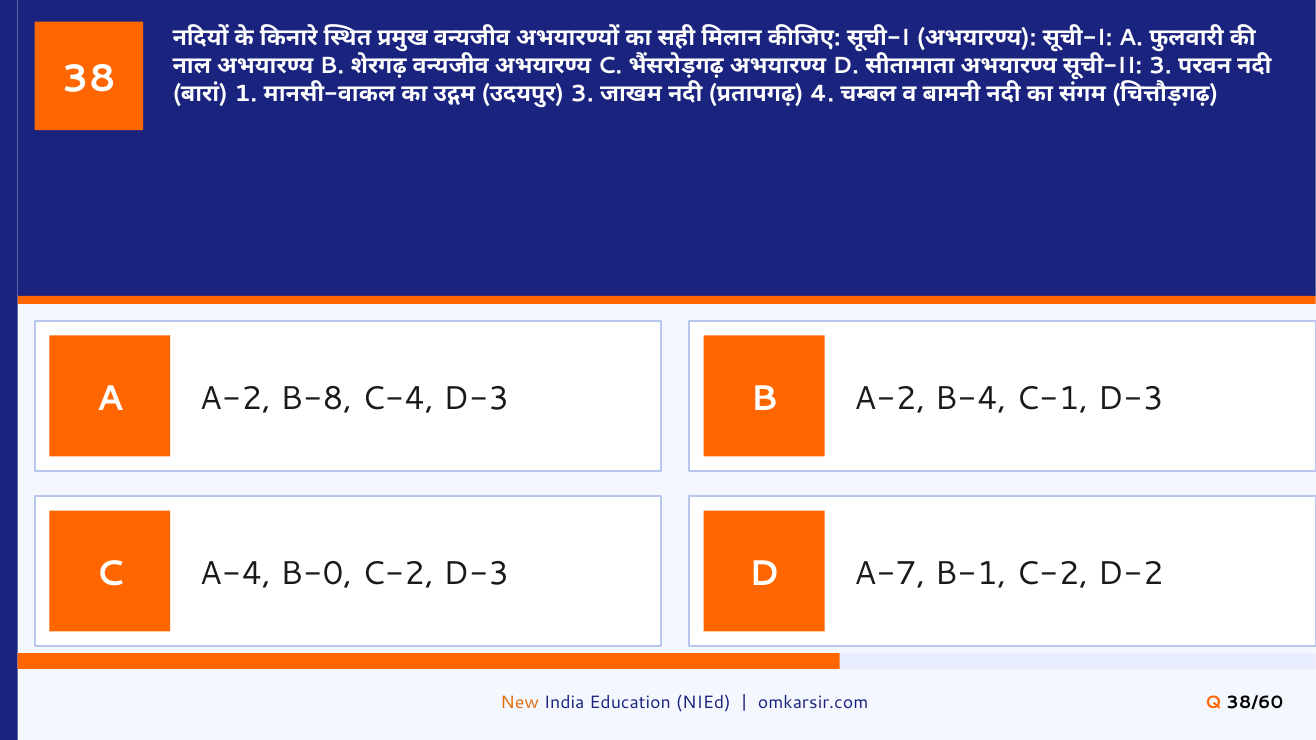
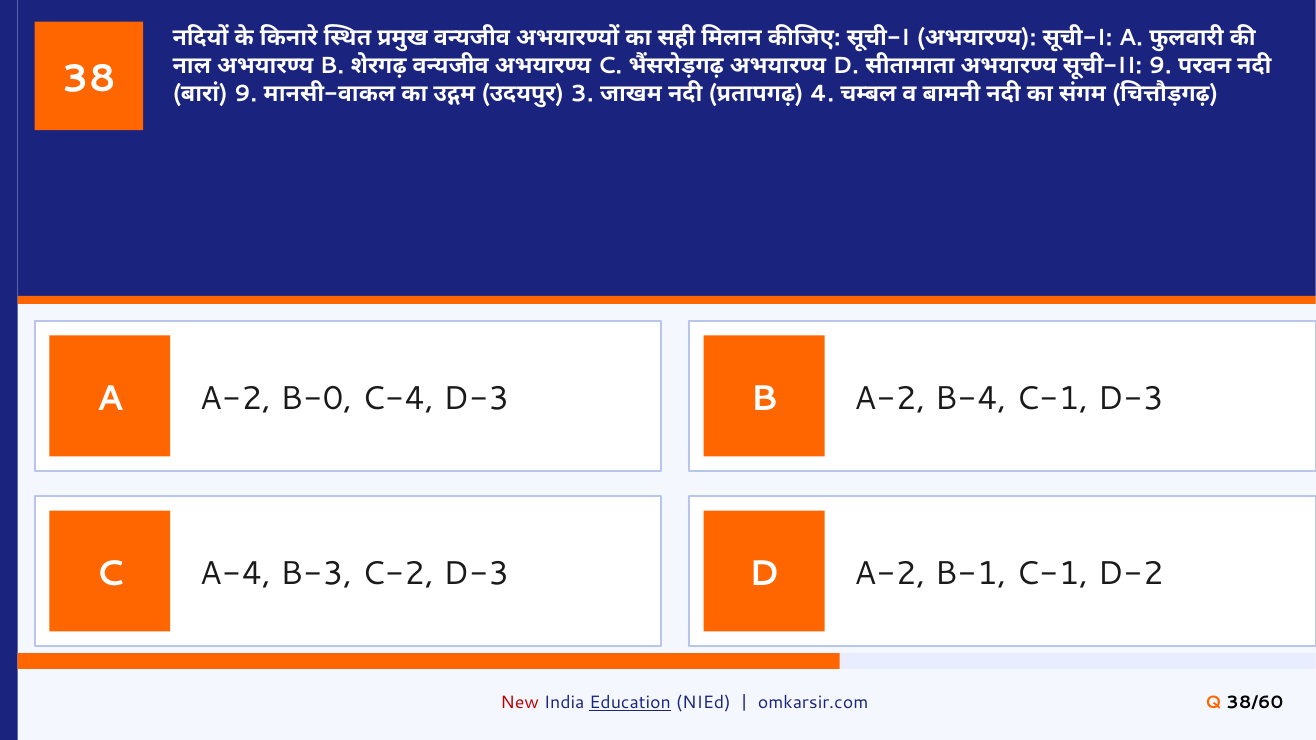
3 at (1160, 66): 3 -> 9
1 at (246, 94): 1 -> 9
B-8: B-8 -> B-0
B-0: B-0 -> B-3
D A-7: A-7 -> A-2
B-1 C-2: C-2 -> C-1
New colour: orange -> red
Education underline: none -> present
